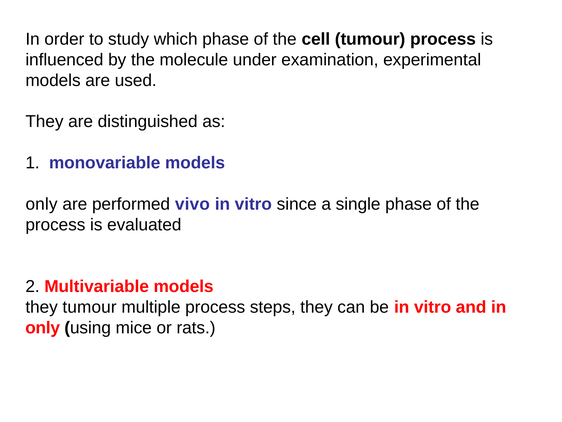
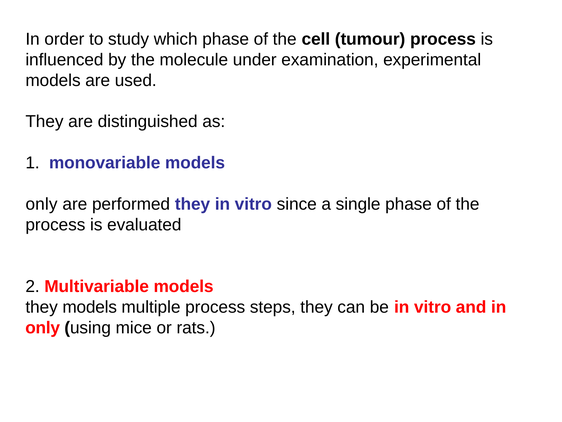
performed vivo: vivo -> they
they tumour: tumour -> models
